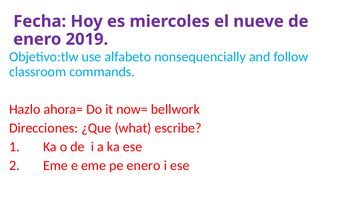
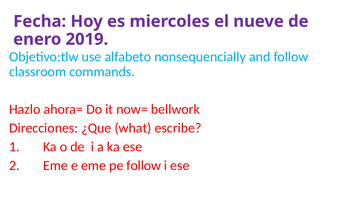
pe enero: enero -> follow
